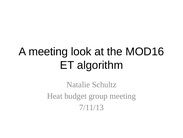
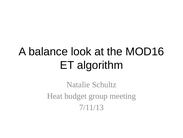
A meeting: meeting -> balance
